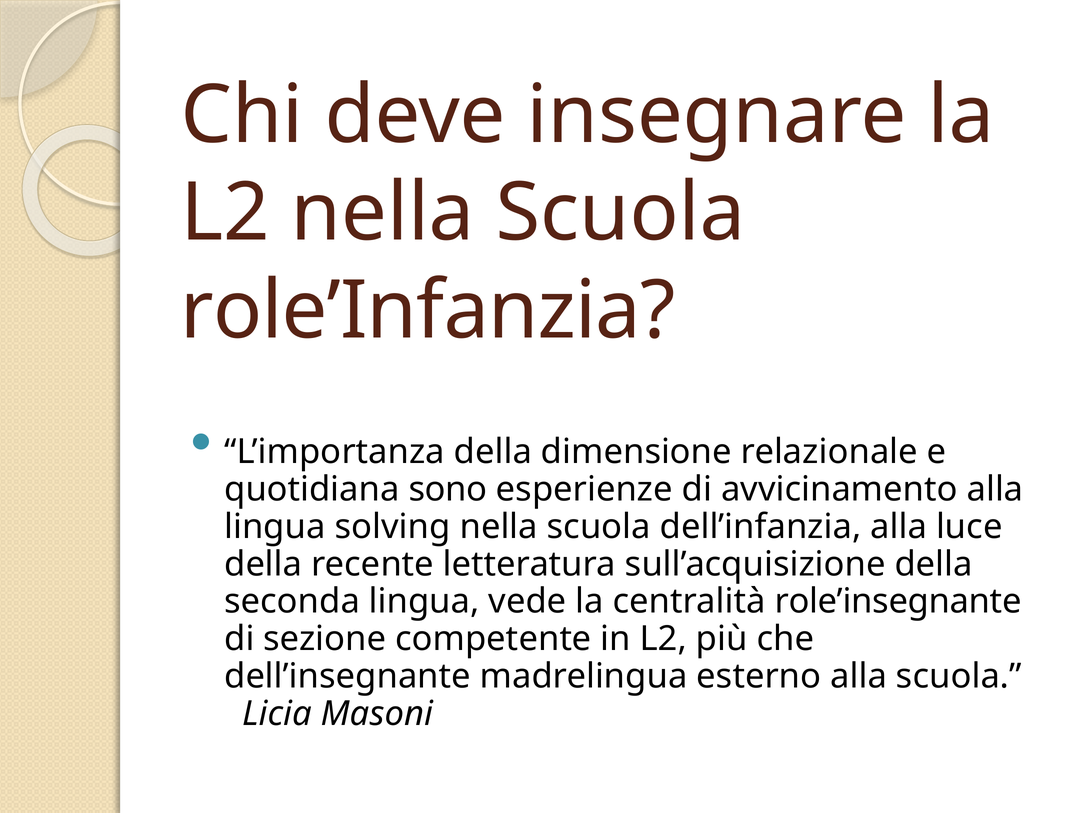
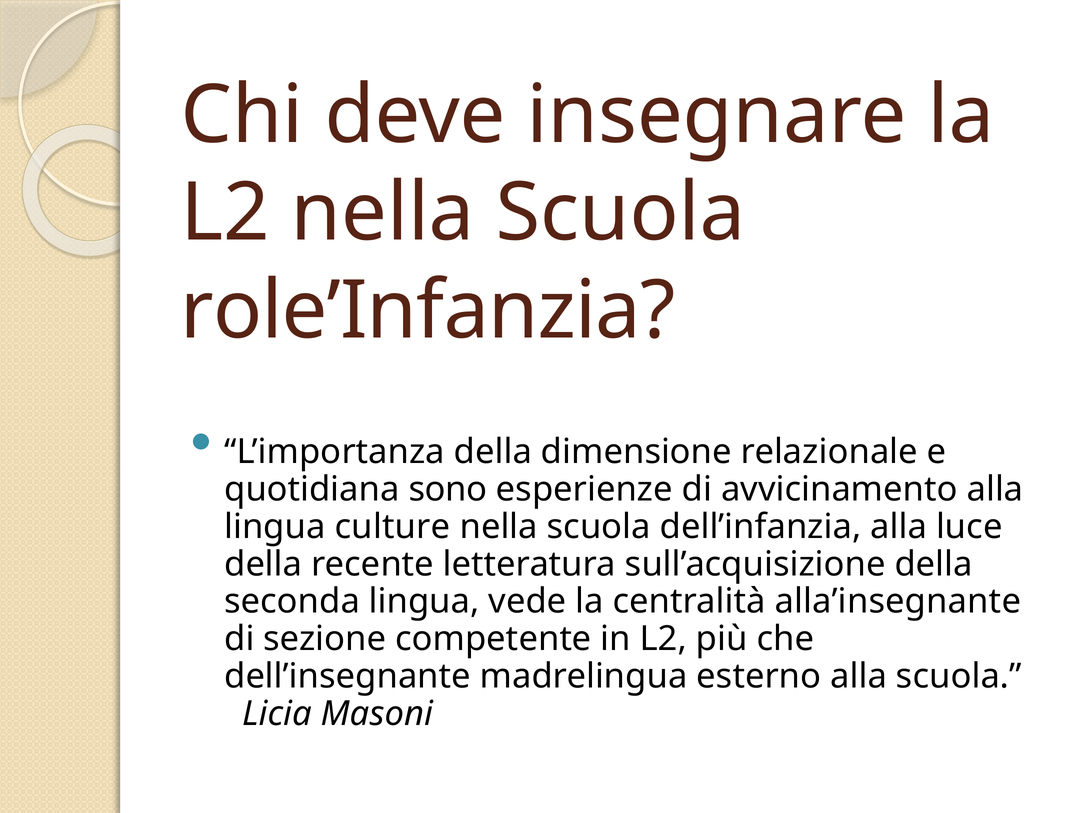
solving: solving -> culture
role’insegnante: role’insegnante -> alla’insegnante
